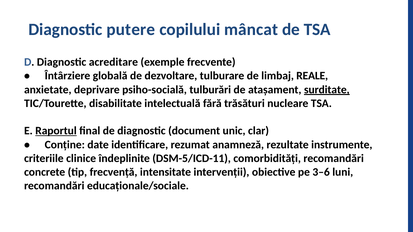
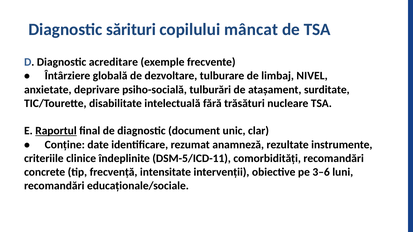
putere: putere -> sărituri
REALE: REALE -> NIVEL
surditate underline: present -> none
